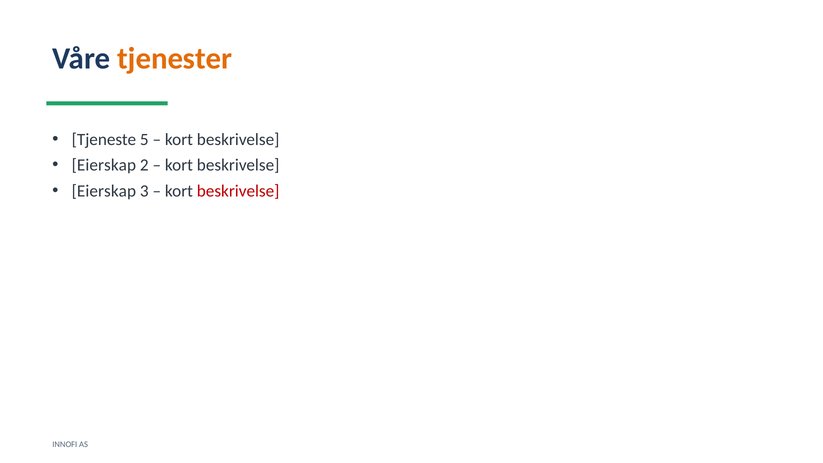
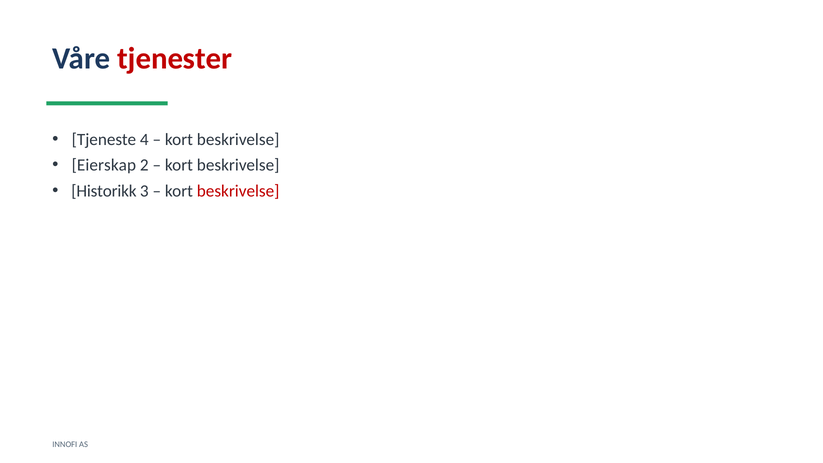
tjenester colour: orange -> red
5: 5 -> 4
Eierskap at (104, 191): Eierskap -> Historikk
